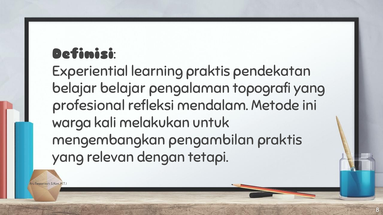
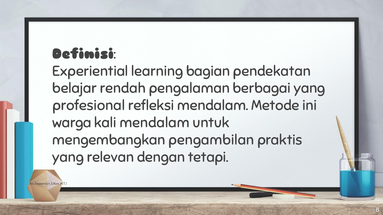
learning praktis: praktis -> bagian
belajar belajar: belajar -> rendah
topografi: topografi -> berbagai
kali melakukan: melakukan -> mendalam
